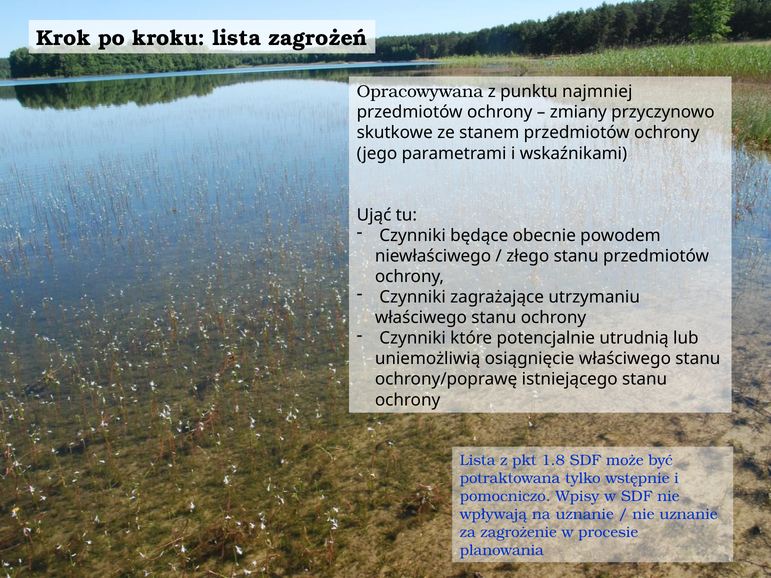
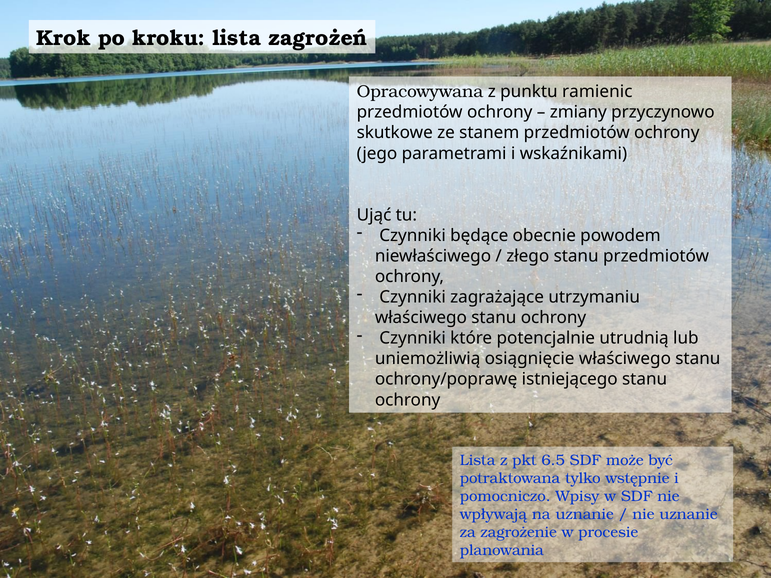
najmniej: najmniej -> ramienic
1.8: 1.8 -> 6.5
